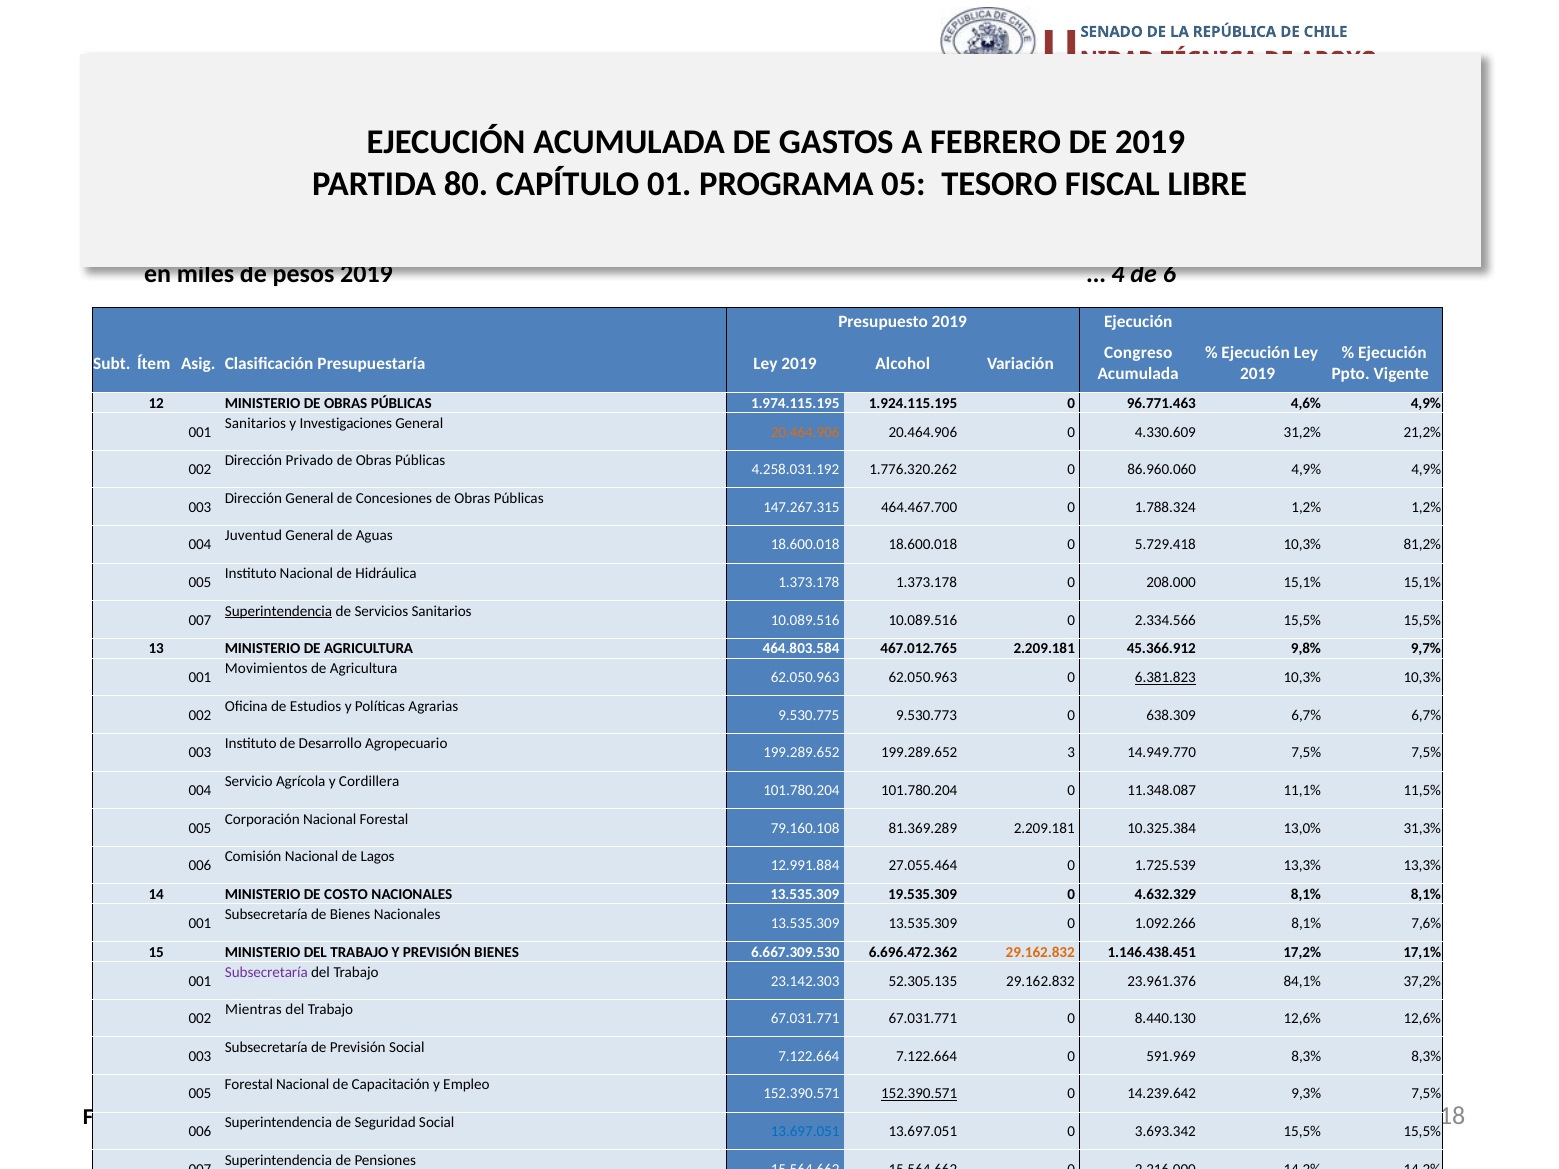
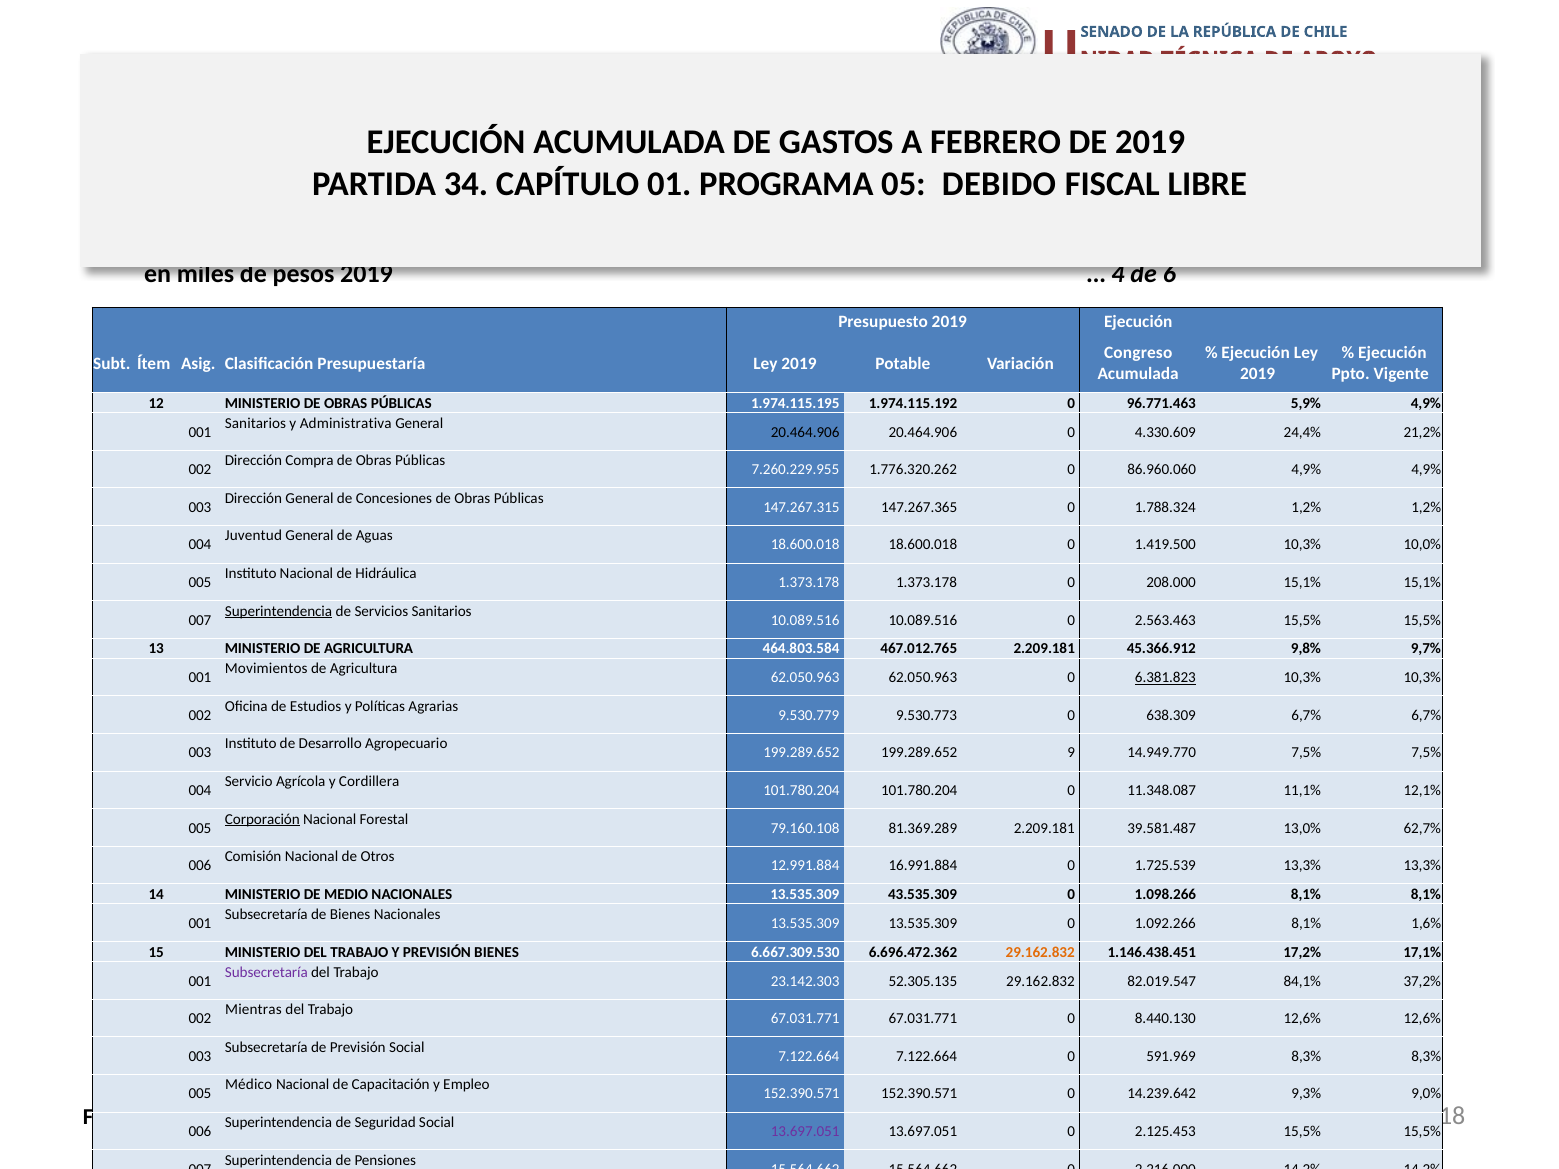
80: 80 -> 34
TESORO: TESORO -> DEBIDO
Alcohol: Alcohol -> Potable
1.924.115.195: 1.924.115.195 -> 1.974.115.192
4,6%: 4,6% -> 5,9%
Investigaciones: Investigaciones -> Administrativa
20.464.906 at (805, 432) colour: orange -> black
31,2%: 31,2% -> 24,4%
Privado: Privado -> Compra
4.258.031.192: 4.258.031.192 -> 7.260.229.955
464.467.700: 464.467.700 -> 147.267.365
5.729.418: 5.729.418 -> 1.419.500
81,2%: 81,2% -> 10,0%
2.334.566: 2.334.566 -> 2.563.463
9.530.775: 9.530.775 -> 9.530.779
3: 3 -> 9
11,5%: 11,5% -> 12,1%
Corporación underline: none -> present
10.325.384: 10.325.384 -> 39.581.487
31,3%: 31,3% -> 62,7%
Lagos: Lagos -> Otros
27.055.464: 27.055.464 -> 16.991.884
COSTO: COSTO -> MEDIO
19.535.309: 19.535.309 -> 43.535.309
4.632.329: 4.632.329 -> 1.098.266
7,6%: 7,6% -> 1,6%
23.961.376: 23.961.376 -> 82.019.547
Forestal at (249, 1085): Forestal -> Médico
152.390.571 at (919, 1094) underline: present -> none
9,3% 7,5%: 7,5% -> 9,0%
13.697.051 at (805, 1132) colour: blue -> purple
3.693.342: 3.693.342 -> 2.125.453
